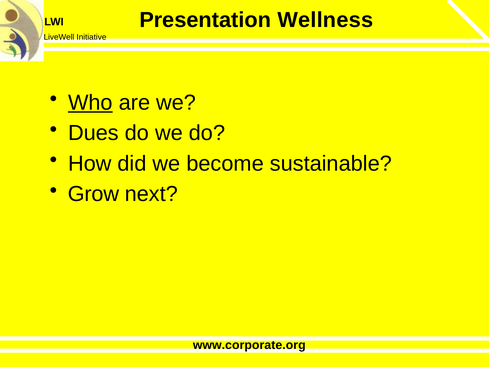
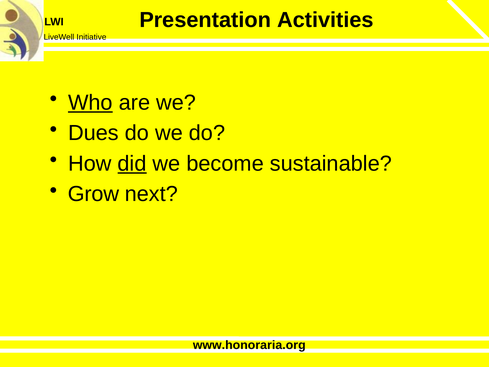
Wellness: Wellness -> Activities
did underline: none -> present
www.corporate.org: www.corporate.org -> www.honoraria.org
